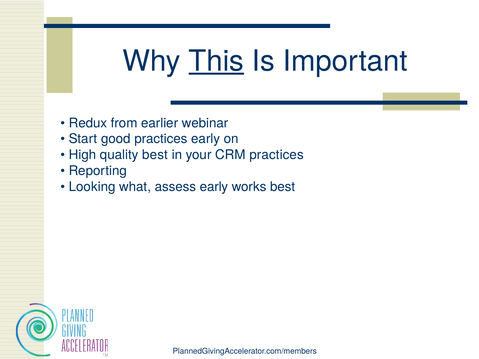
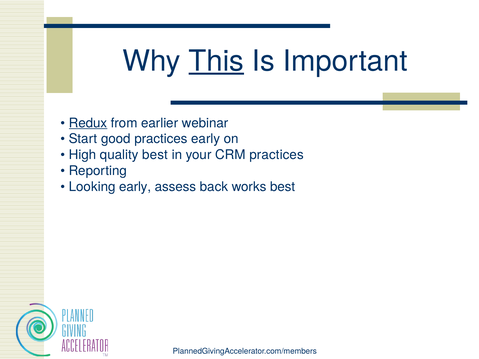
Redux underline: none -> present
Looking what: what -> early
assess early: early -> back
